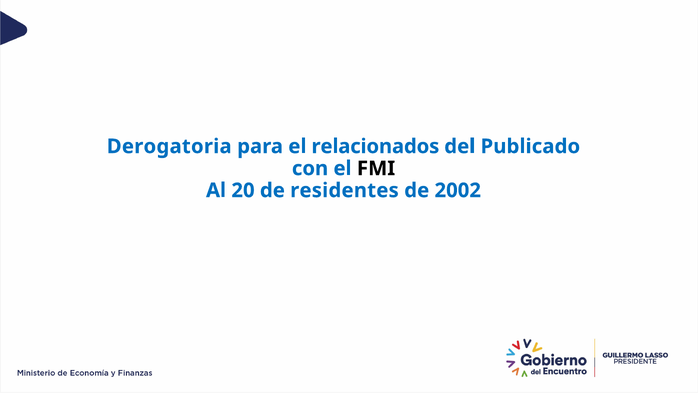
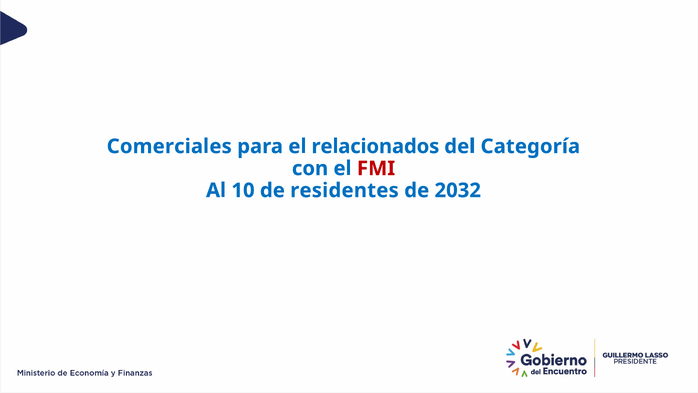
Derogatoria: Derogatoria -> Comerciales
Publicado: Publicado -> Categoría
FMI colour: black -> red
20: 20 -> 10
2002: 2002 -> 2032
